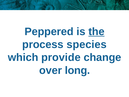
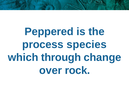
the underline: present -> none
provide: provide -> through
long: long -> rock
